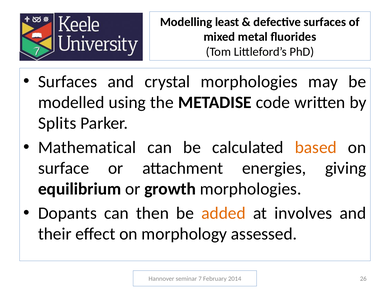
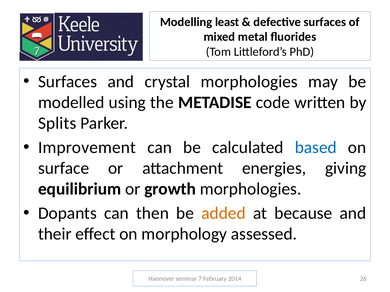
Mathematical: Mathematical -> Improvement
based colour: orange -> blue
involves: involves -> because
